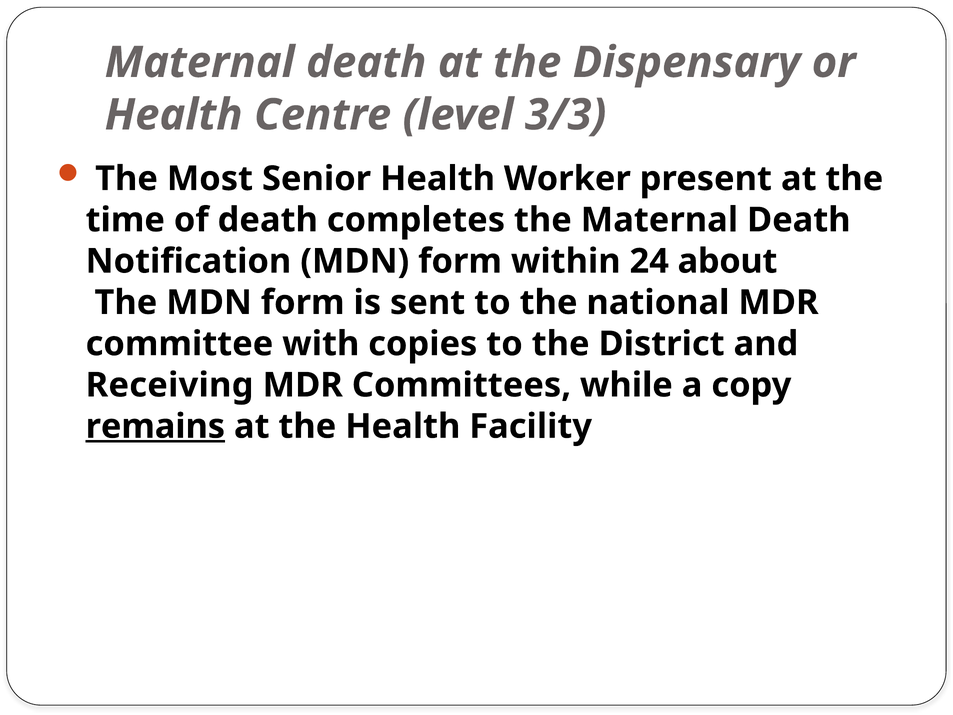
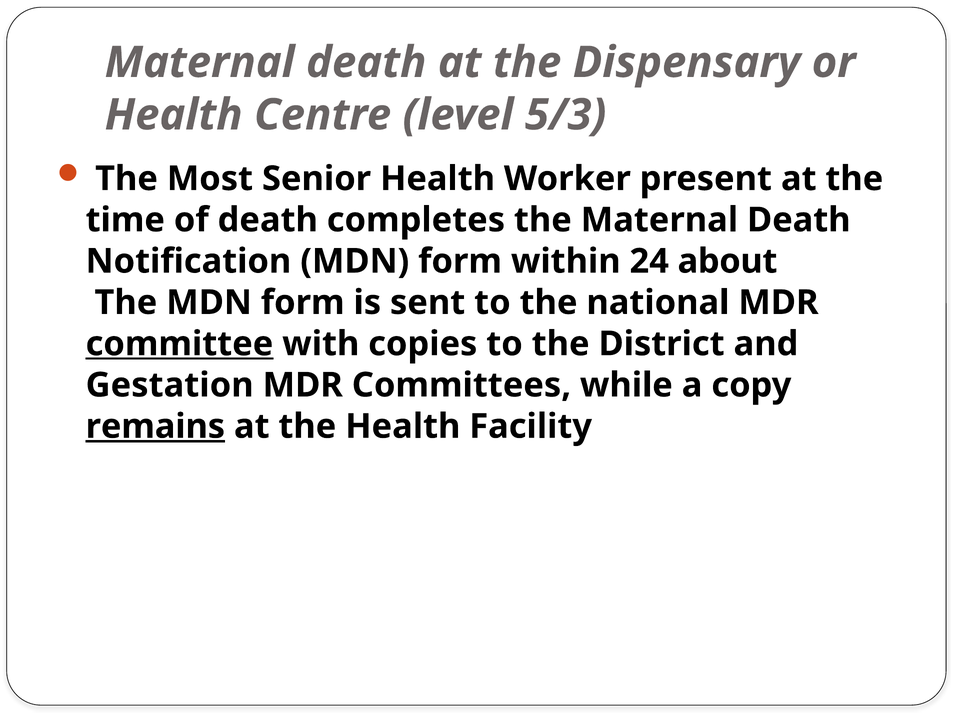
3/3: 3/3 -> 5/3
committee underline: none -> present
Receiving: Receiving -> Gestation
